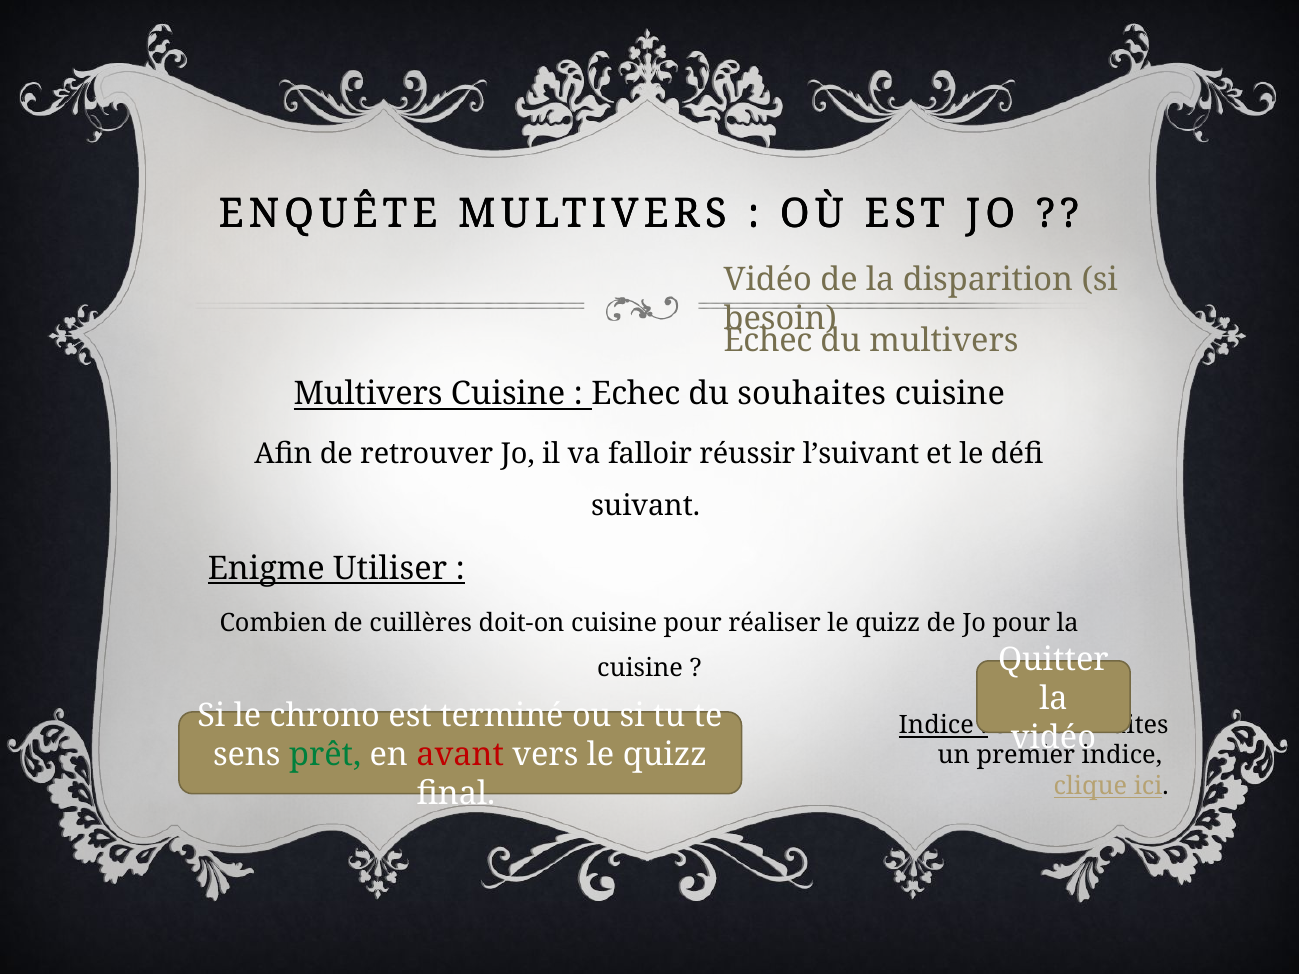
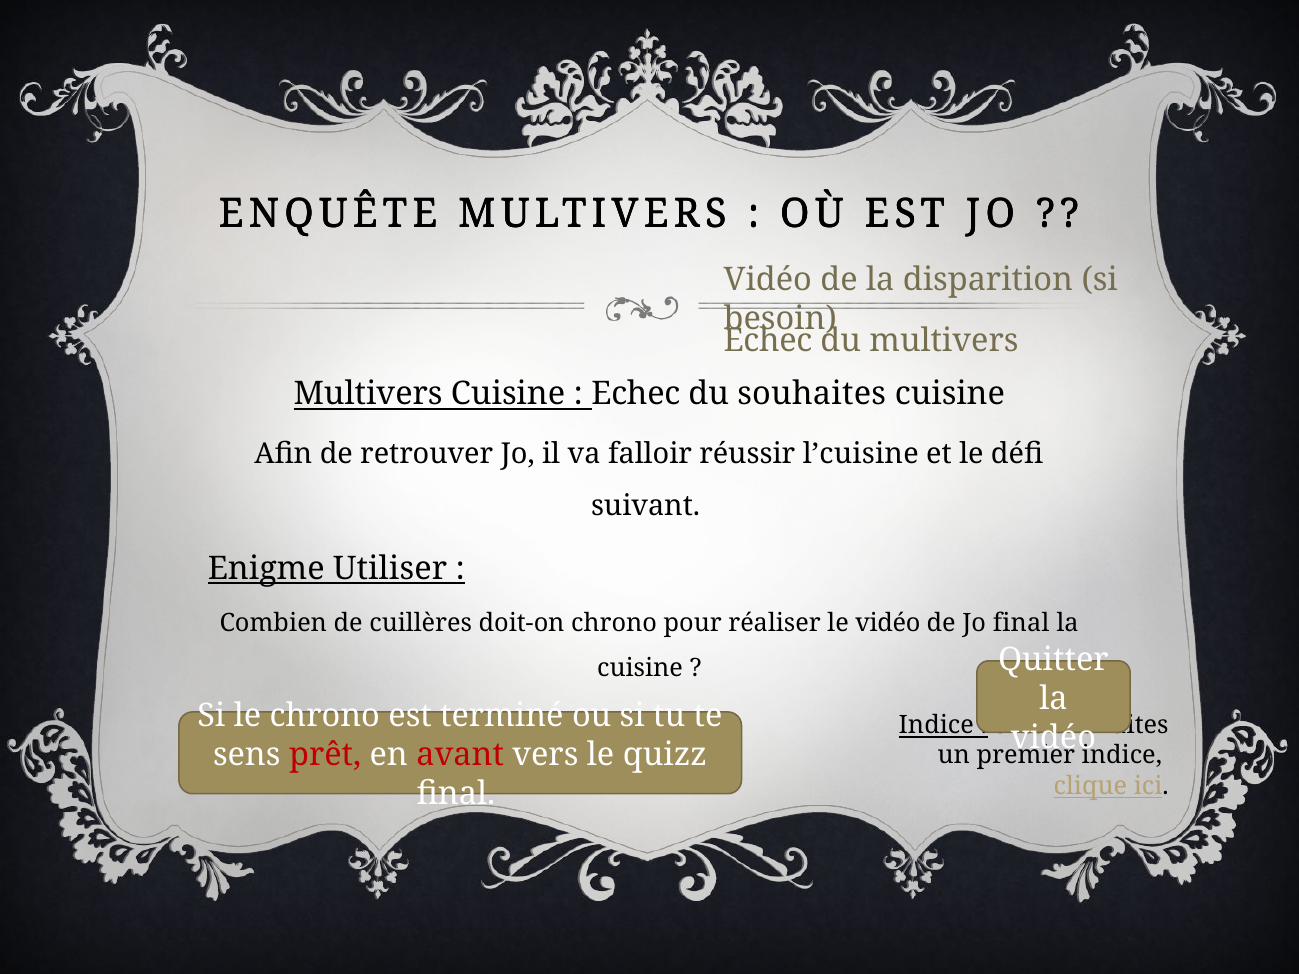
l’suivant: l’suivant -> l’cuisine
doit-on cuisine: cuisine -> chrono
réaliser le quizz: quizz -> vidéo
Jo pour: pour -> final
prêt colour: green -> red
